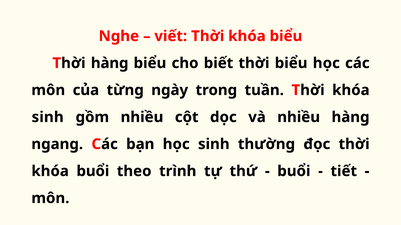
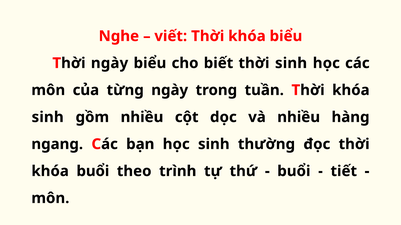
Thời hàng: hàng -> ngày
thời biểu: biểu -> sinh
